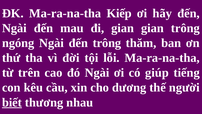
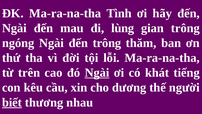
Kiếp: Kiếp -> Tình
đi gian: gian -> lùng
Ngài at (97, 72) underline: none -> present
giúp: giúp -> khát
